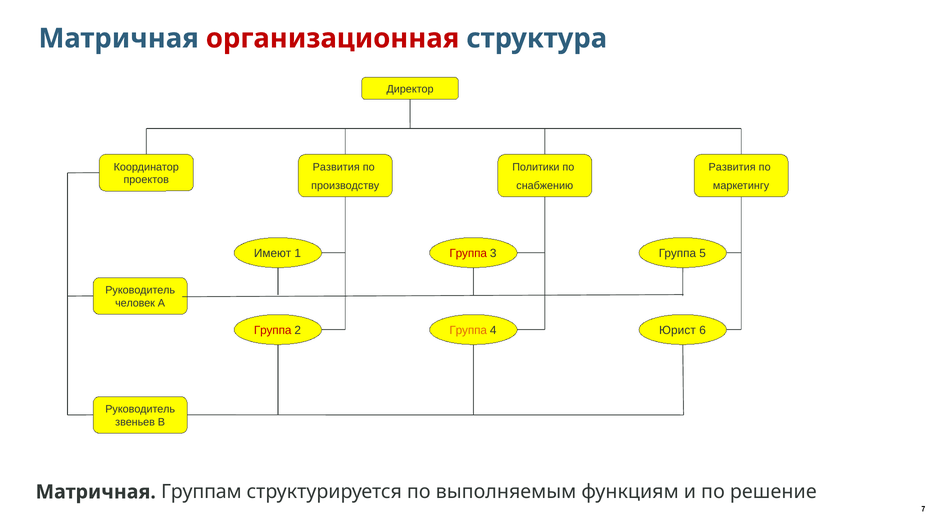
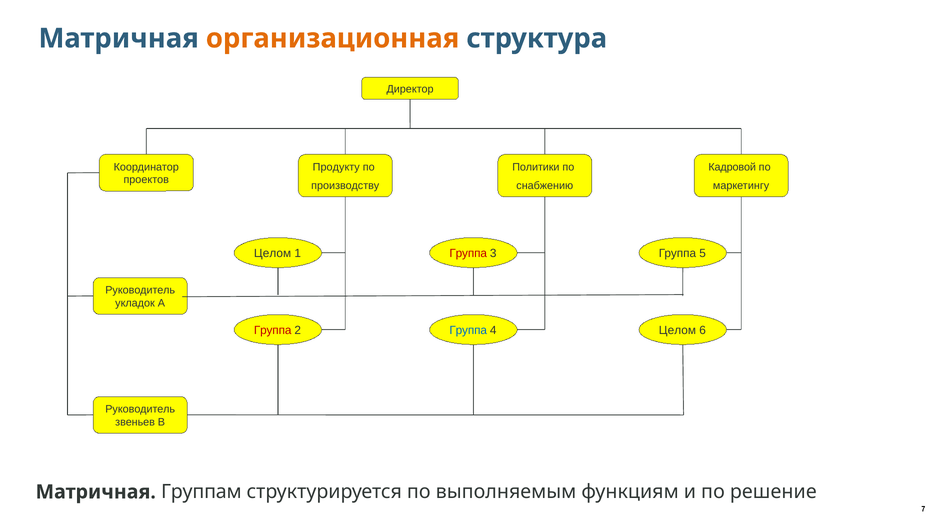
организационная colour: red -> orange
Развития at (336, 167): Развития -> Продукту
Развития at (732, 167): Развития -> Кадровой
Имеют at (273, 253): Имеют -> Целом
человек: человек -> укладок
Группа at (468, 330) colour: orange -> blue
Юрист at (677, 330): Юрист -> Целом
